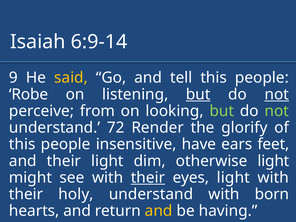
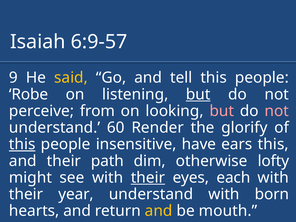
6:9-14: 6:9-14 -> 6:9-57
not at (277, 94) underline: present -> none
but at (222, 111) colour: light green -> pink
not at (277, 111) colour: light green -> pink
72: 72 -> 60
this at (22, 144) underline: none -> present
ears feet: feet -> this
their light: light -> path
otherwise light: light -> lofty
eyes light: light -> each
holy: holy -> year
having: having -> mouth
